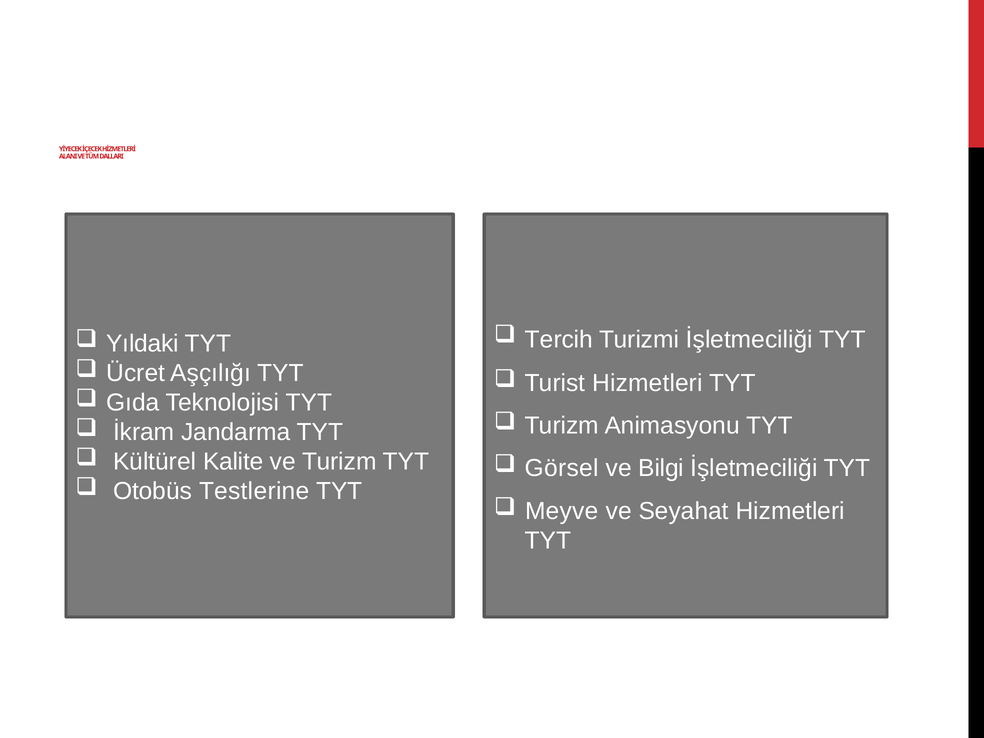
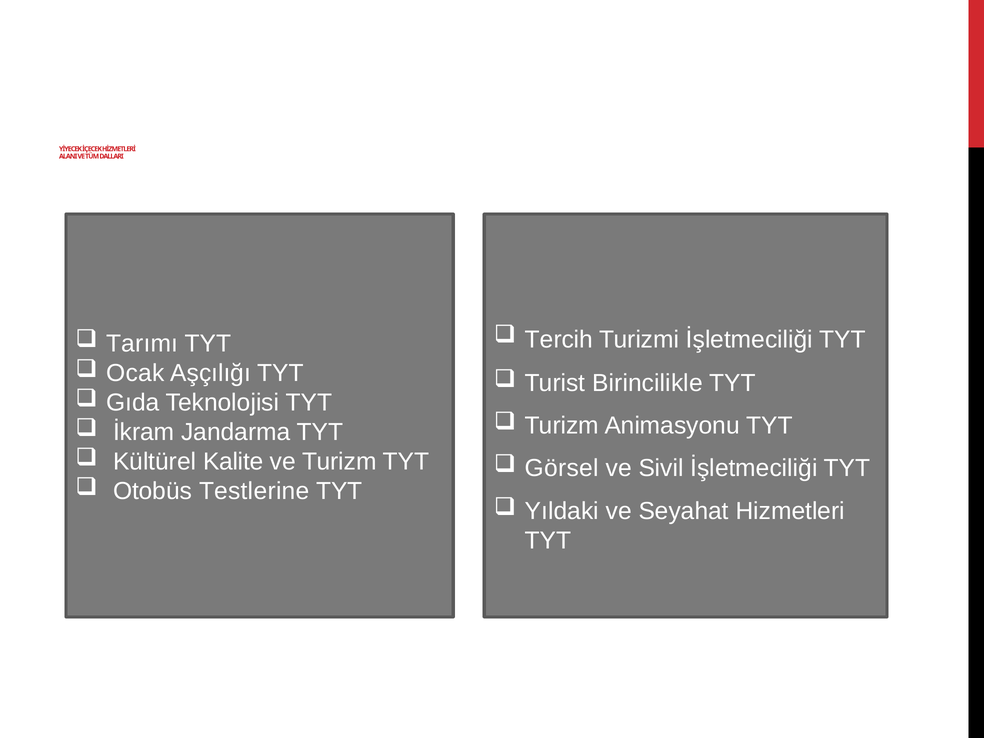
Yıldaki: Yıldaki -> Tarımı
Ücret: Ücret -> Ocak
Turist Hizmetleri: Hizmetleri -> Birincilikle
Bilgi: Bilgi -> Sivil
Meyve: Meyve -> Yıldaki
